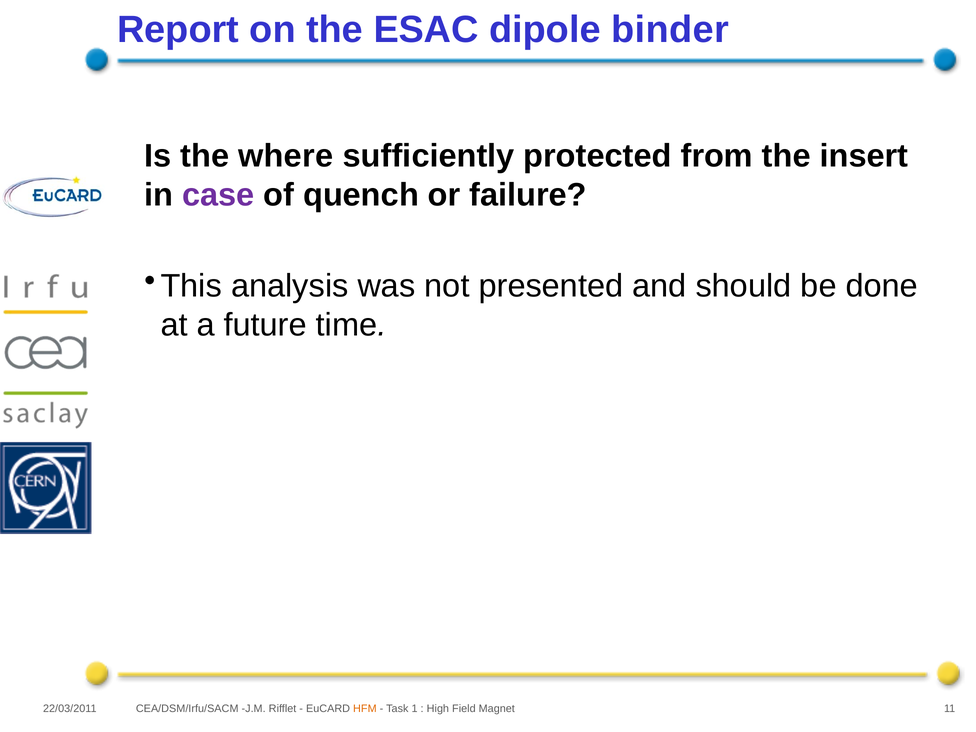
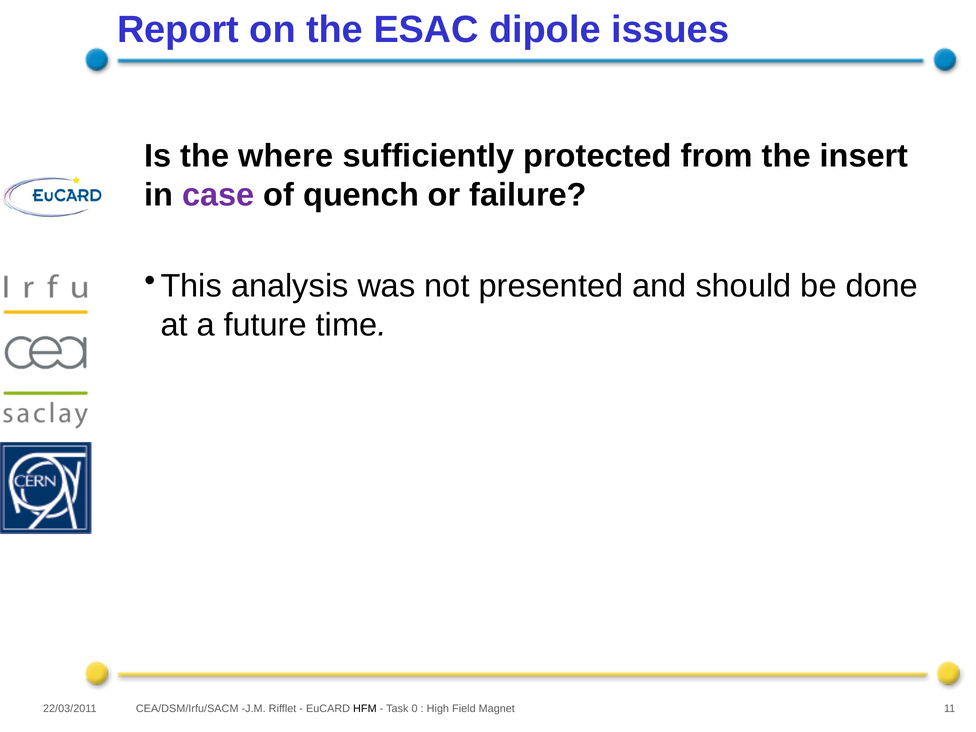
binder: binder -> issues
HFM colour: orange -> black
1: 1 -> 0
